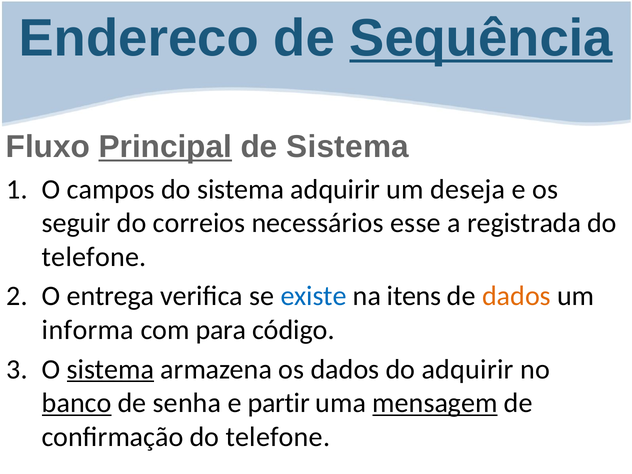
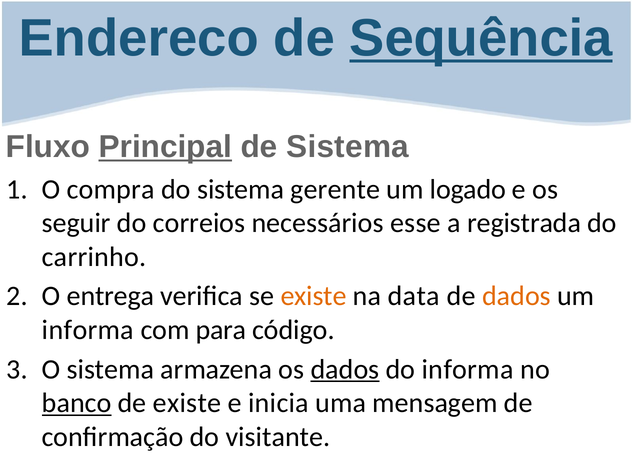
campos: campos -> compra
sistema adquirir: adquirir -> gerente
deseja: deseja -> logado
telefone at (94, 257): telefone -> carrinho
existe at (314, 296) colour: blue -> orange
itens: itens -> data
sistema at (110, 369) underline: present -> none
dados at (345, 369) underline: none -> present
do adquirir: adquirir -> informa
de senha: senha -> existe
partir: partir -> inicia
mensagem underline: present -> none
confirmação do telefone: telefone -> visitante
